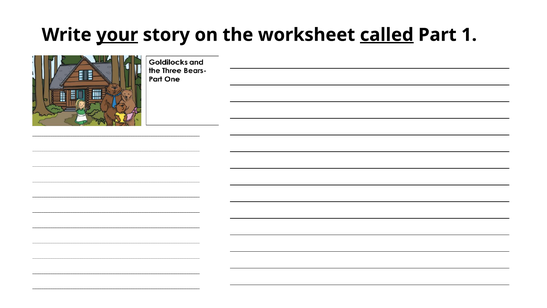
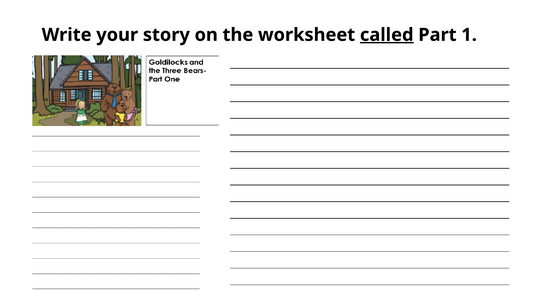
your underline: present -> none
